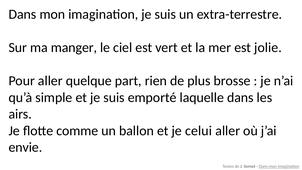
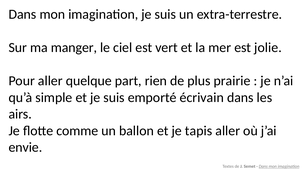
brosse: brosse -> prairie
laquelle: laquelle -> écrivain
celui: celui -> tapis
